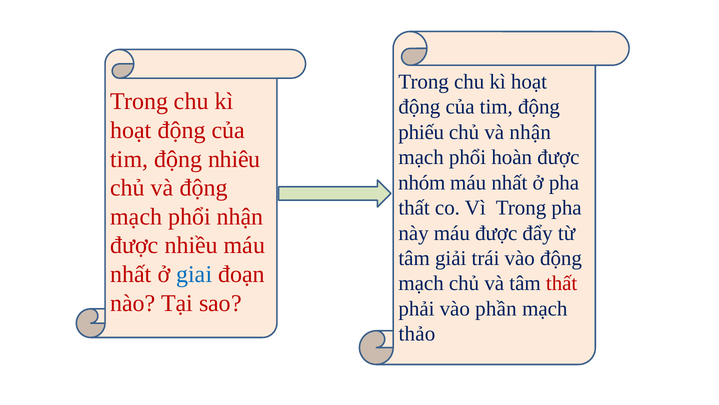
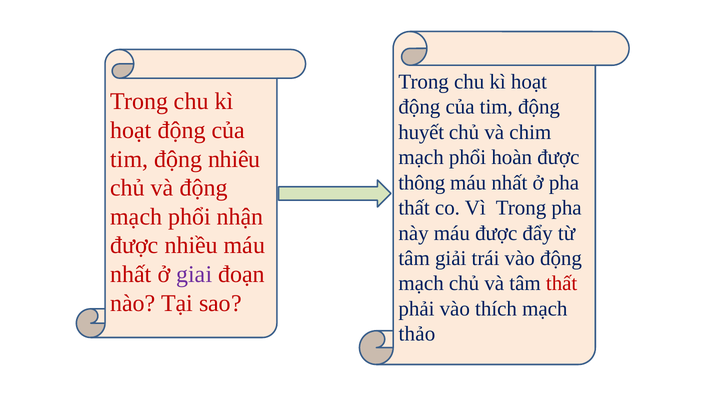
phiếu: phiếu -> huyết
và nhận: nhận -> chim
nhóm: nhóm -> thông
giai colour: blue -> purple
phần: phần -> thích
